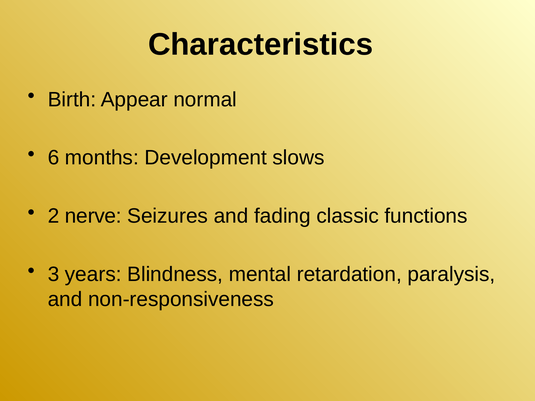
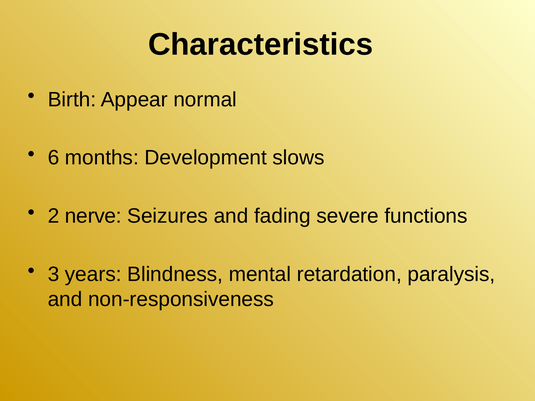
classic: classic -> severe
